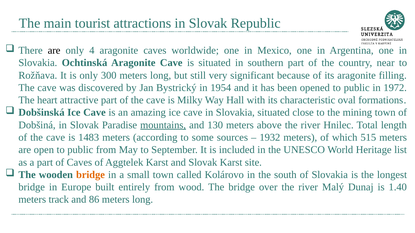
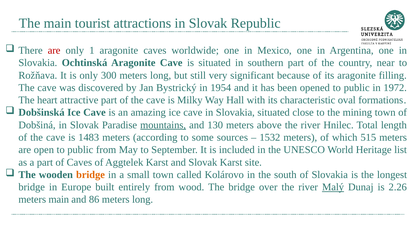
are at (54, 51) colour: black -> red
4: 4 -> 1
1932: 1932 -> 1532
Malý underline: none -> present
1.40: 1.40 -> 2.26
meters track: track -> main
